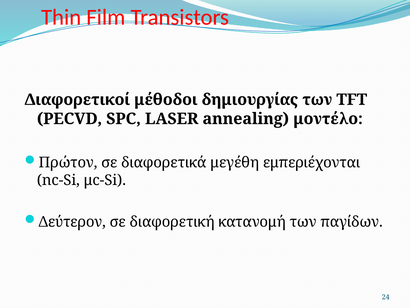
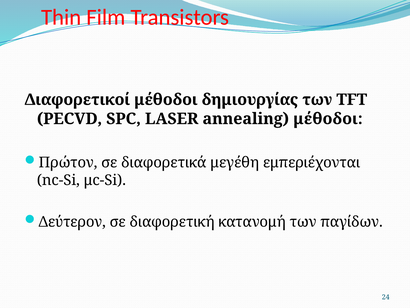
annealing μοντέλο: μοντέλο -> μέθοδοι
